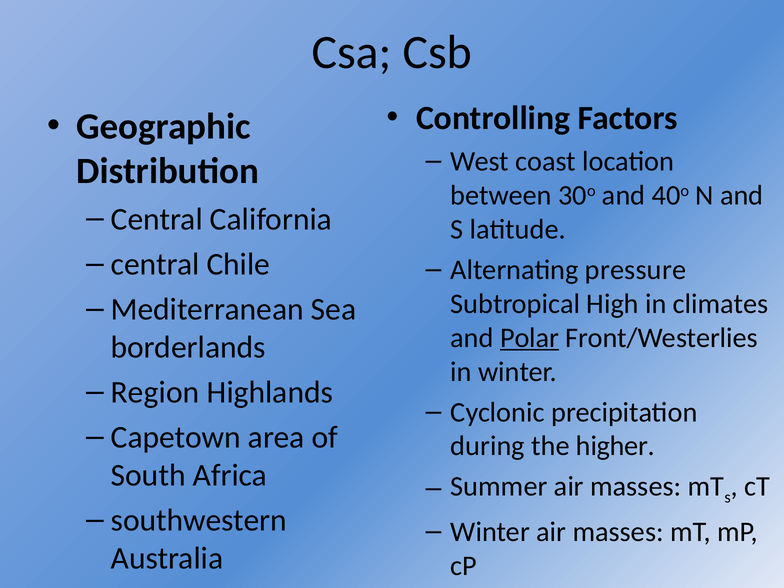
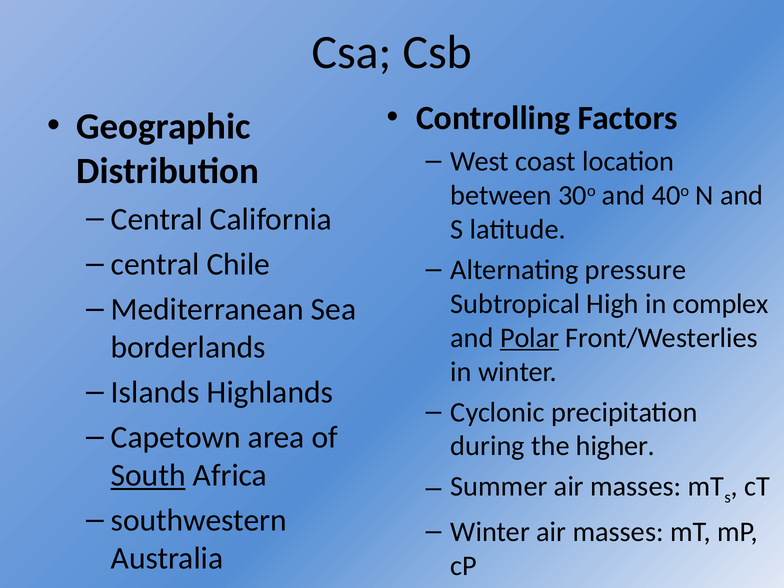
climates: climates -> complex
Region: Region -> Islands
South underline: none -> present
